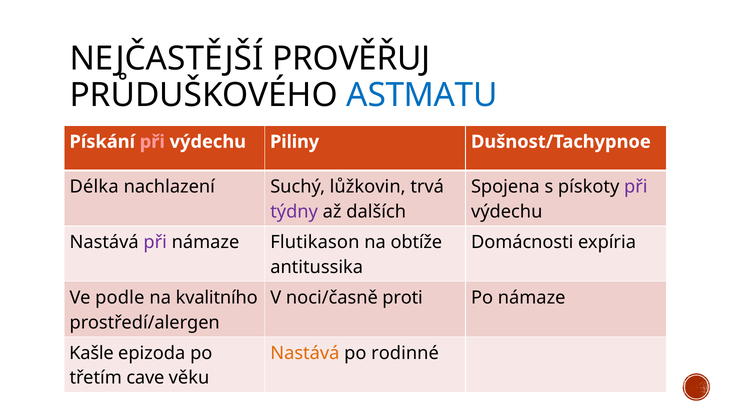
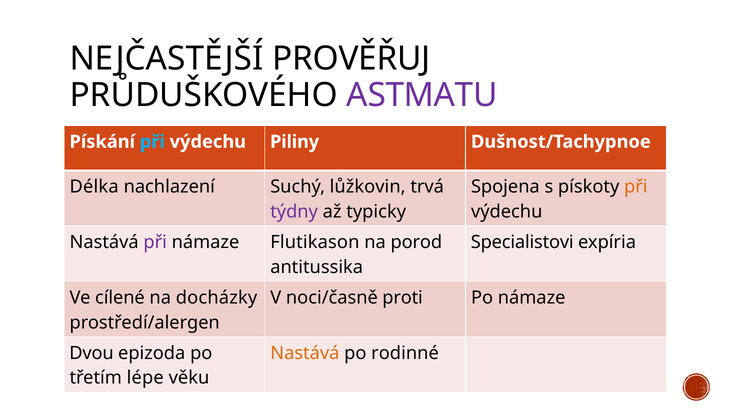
ASTMATU colour: blue -> purple
při at (152, 142) colour: pink -> light blue
při at (636, 187) colour: purple -> orange
dalších: dalších -> typicky
obtíže: obtíže -> porod
Domácnosti: Domácnosti -> Specialistovi
podle: podle -> cílené
kvalitního: kvalitního -> docházky
Kašle: Kašle -> Dvou
cave: cave -> lépe
